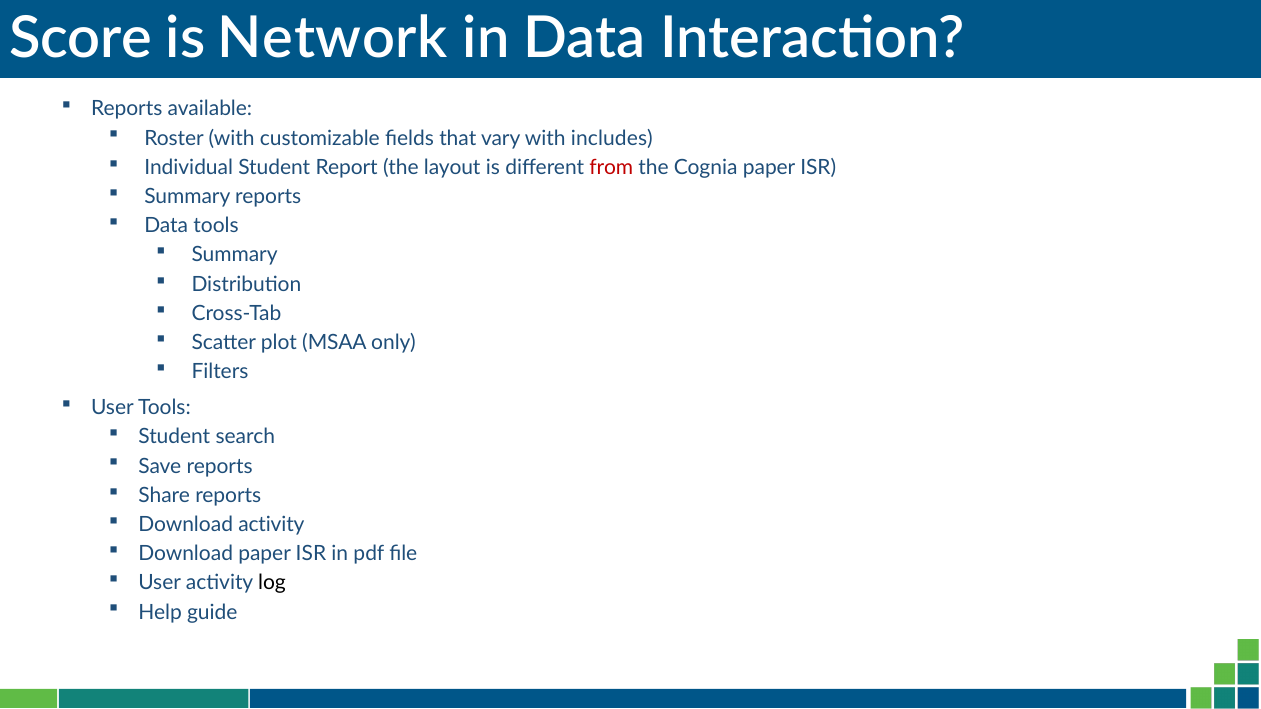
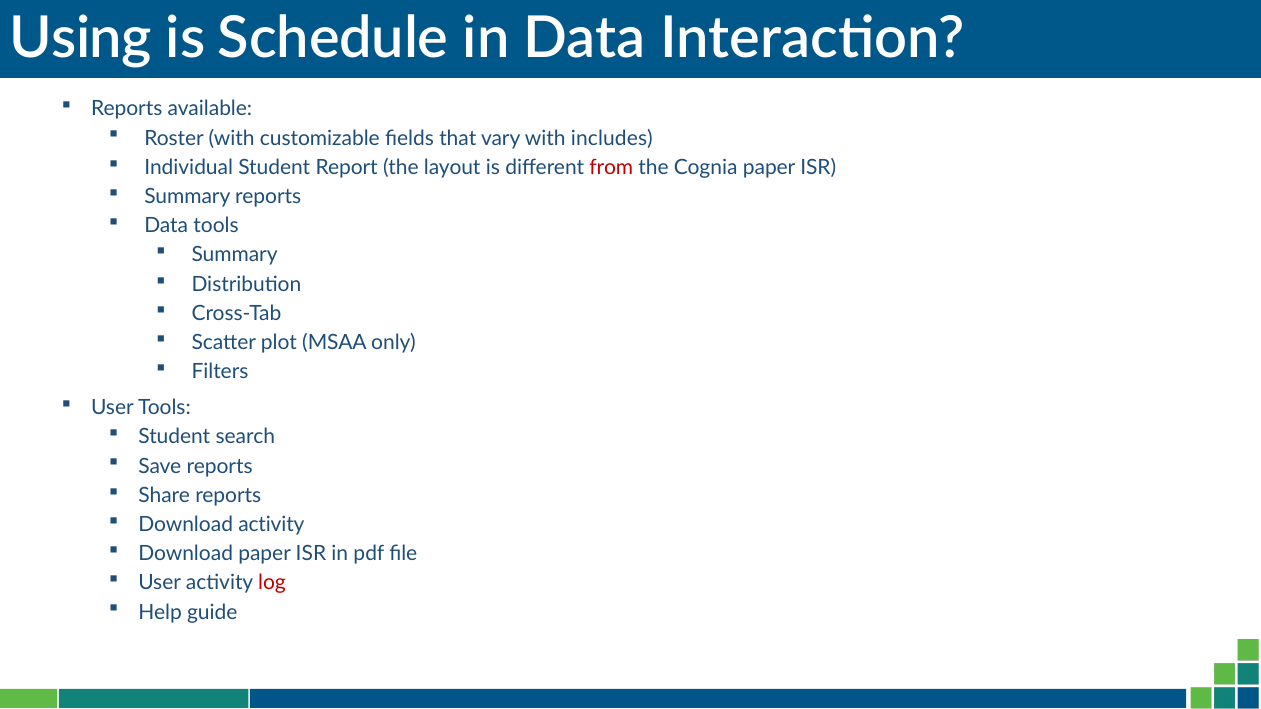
Score: Score -> Using
Network: Network -> Schedule
log colour: black -> red
